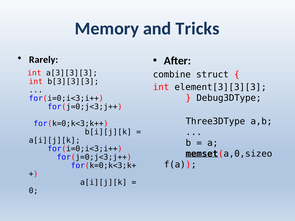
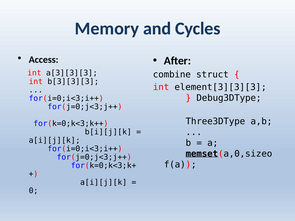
Tricks: Tricks -> Cycles
Rarely: Rarely -> Access
